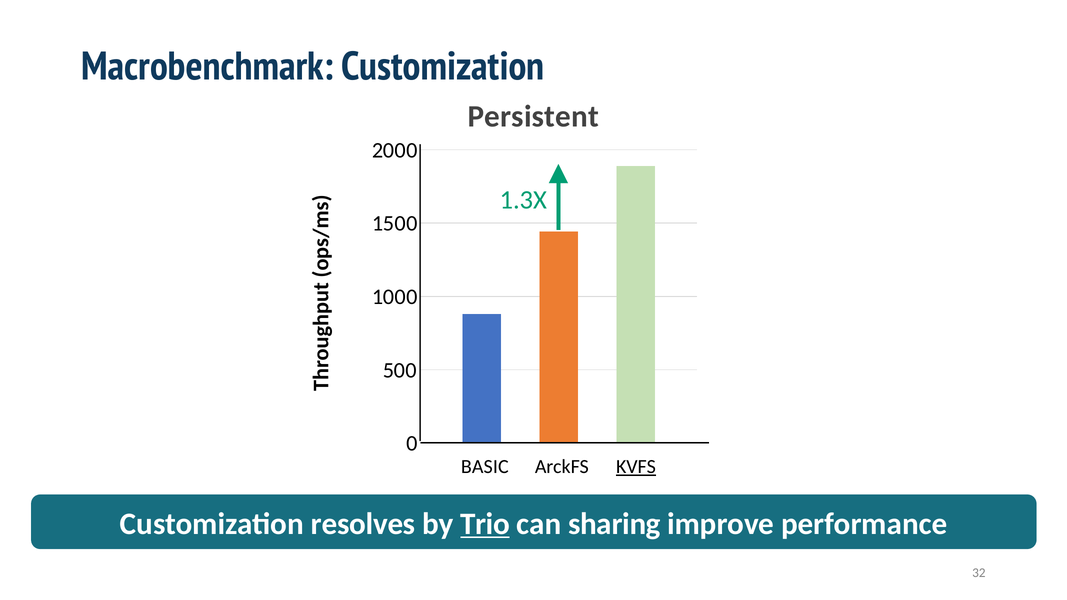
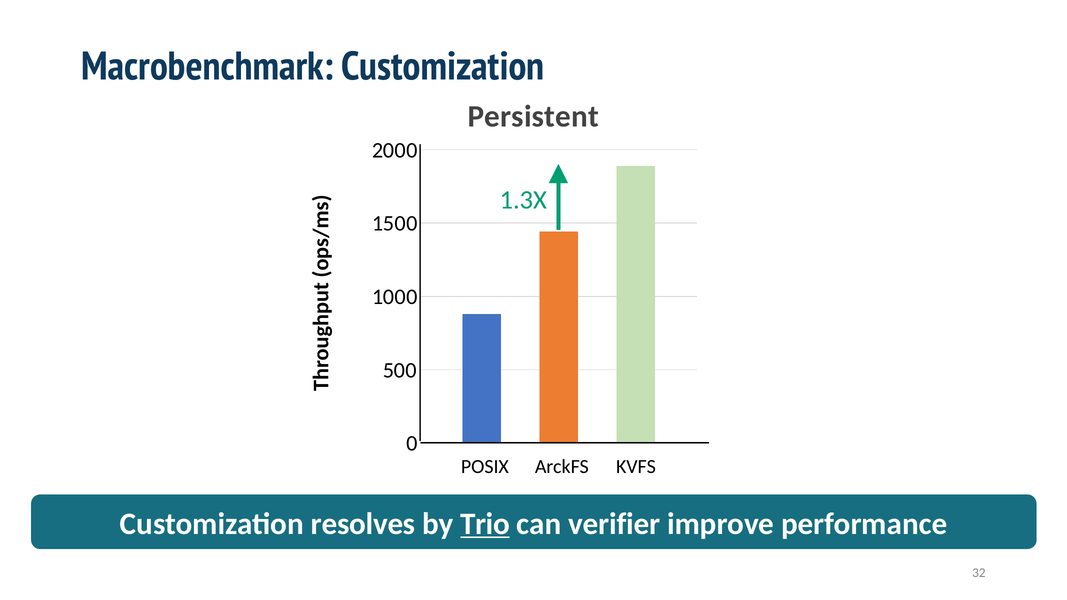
BASIC: BASIC -> POSIX
KVFS underline: present -> none
sharing: sharing -> verifier
